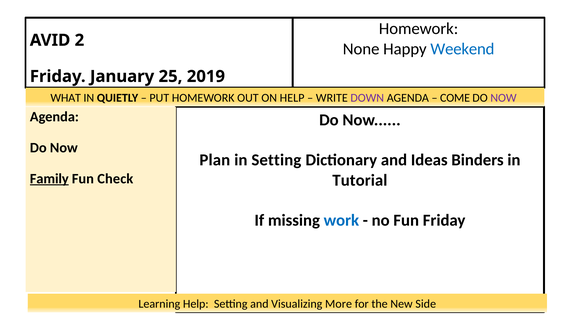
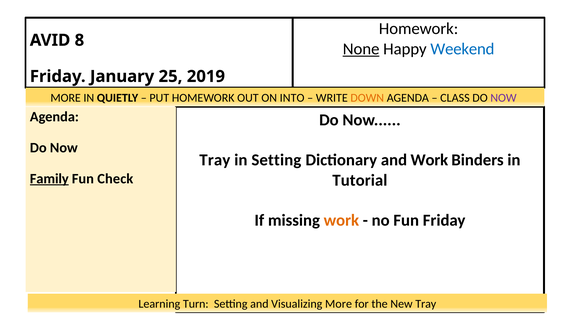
2: 2 -> 8
None underline: none -> present
WHAT at (66, 98): WHAT -> MORE
ON HELP: HELP -> INTO
DOWN colour: purple -> orange
COME: COME -> CLASS
Plan at (215, 160): Plan -> Tray
and Ideas: Ideas -> Work
work at (341, 220) colour: blue -> orange
Learning Help: Help -> Turn
New Side: Side -> Tray
